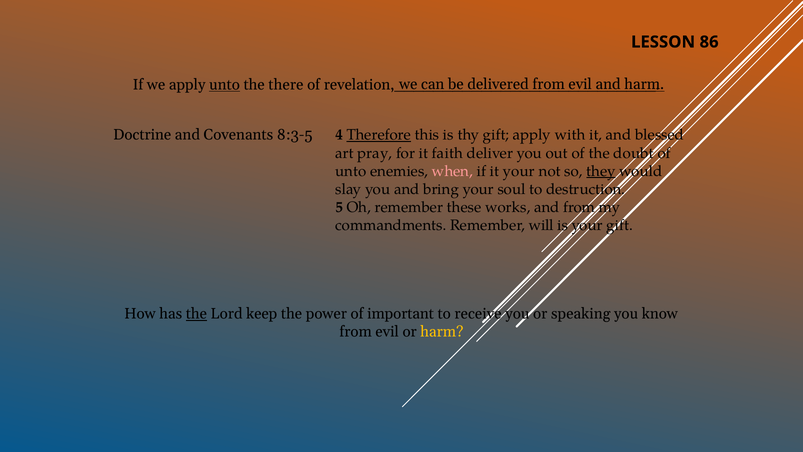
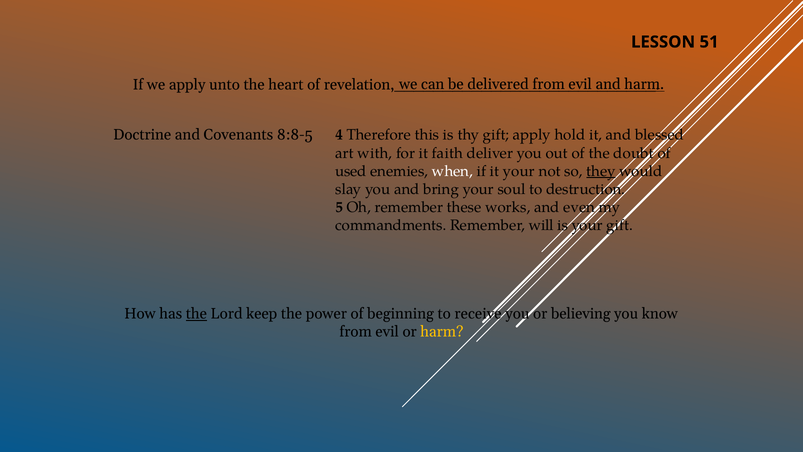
86: 86 -> 51
unto at (224, 85) underline: present -> none
there: there -> heart
8:3-5: 8:3-5 -> 8:8-5
Therefore underline: present -> none
with: with -> hold
pray: pray -> with
unto at (351, 171): unto -> used
when colour: pink -> white
and from: from -> even
important: important -> beginning
speaking: speaking -> believing
